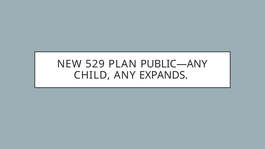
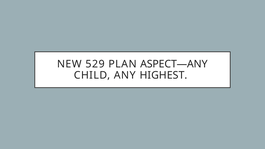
PUBLIC—ANY: PUBLIC—ANY -> ASPECT—ANY
EXPANDS: EXPANDS -> HIGHEST
